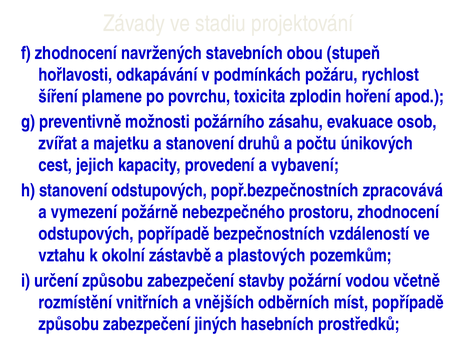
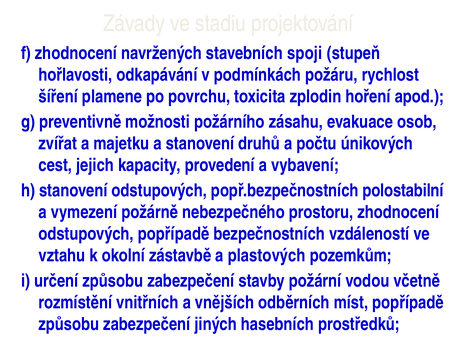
obou: obou -> spoji
zpracovává: zpracovává -> polostabilní
